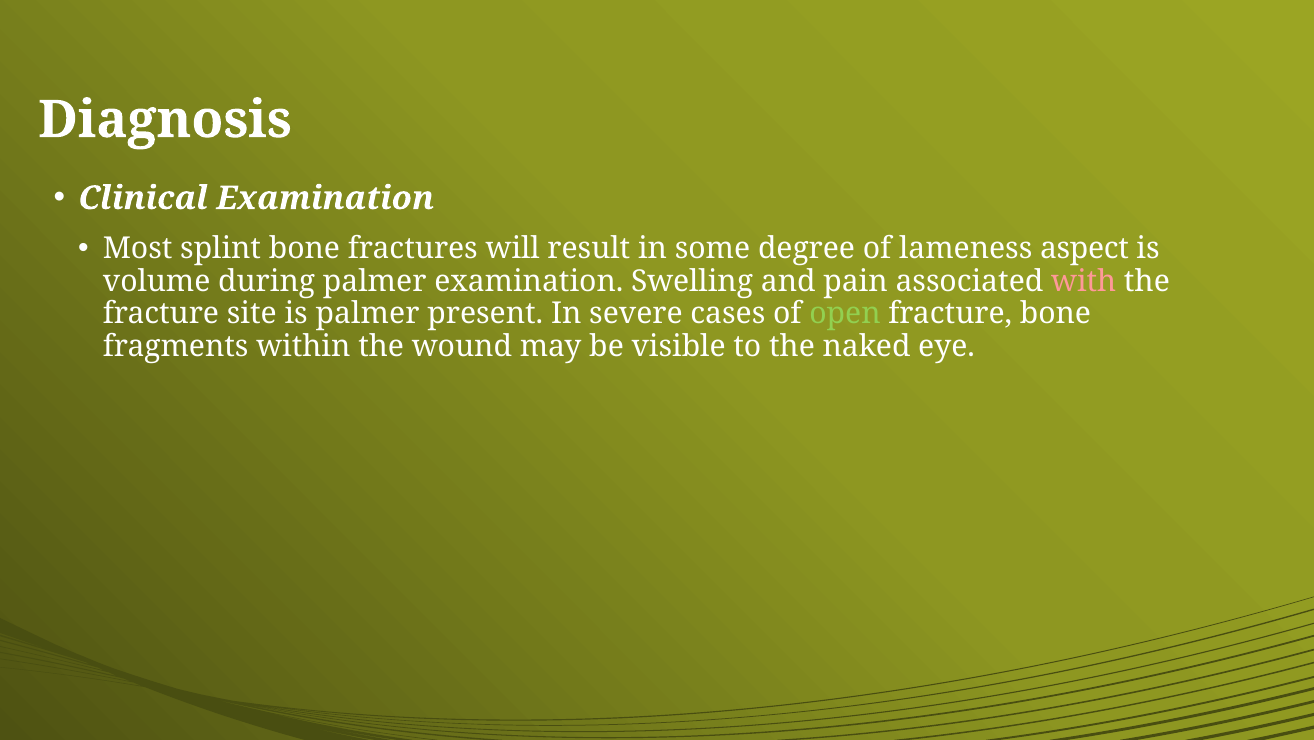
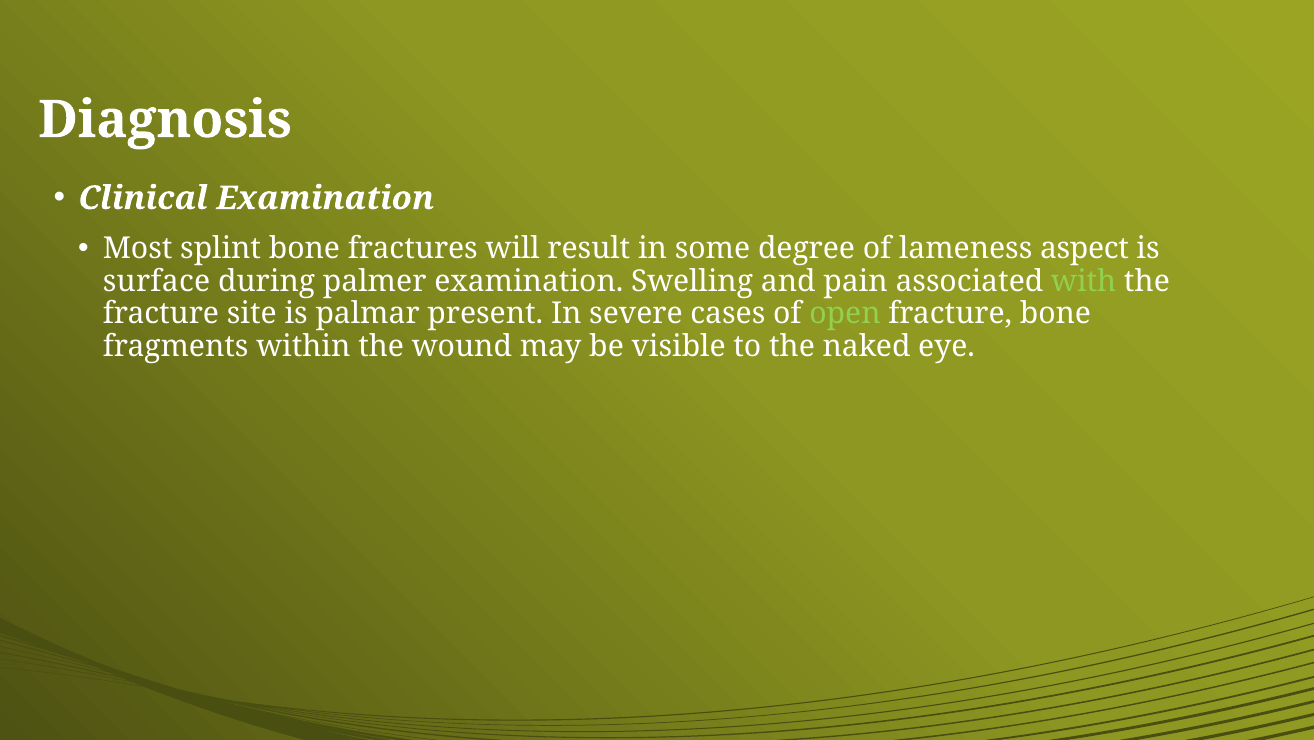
volume: volume -> surface
with colour: pink -> light green
is palmer: palmer -> palmar
